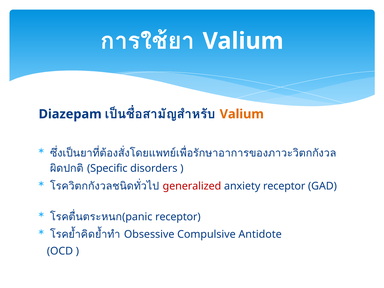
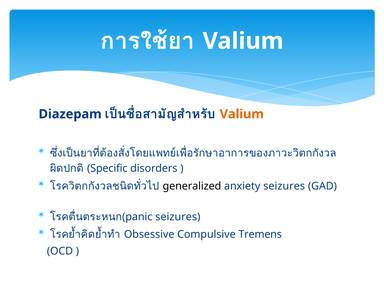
generalized colour: red -> black
anxiety receptor: receptor -> seizures
receptor at (178, 217): receptor -> seizures
Antidote: Antidote -> Tremens
